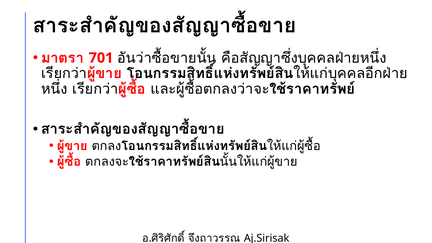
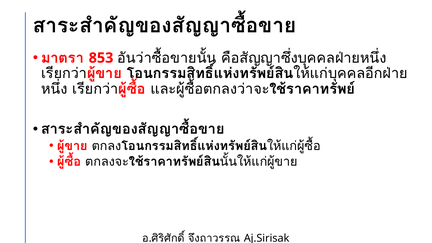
701: 701 -> 853
